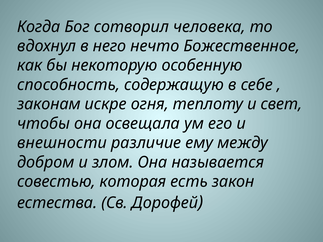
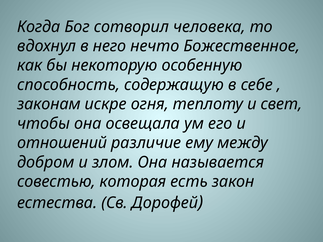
внешности: внешности -> отношений
